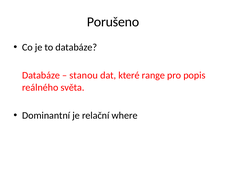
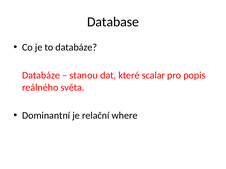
Porušeno: Porušeno -> Database
range: range -> scalar
